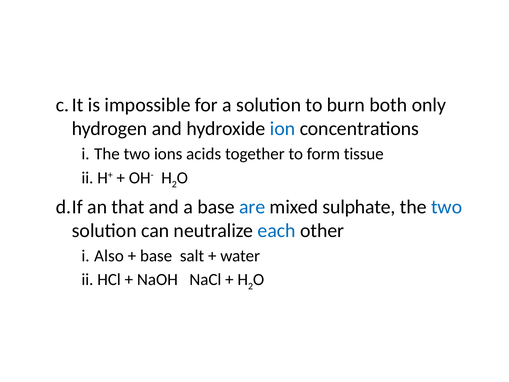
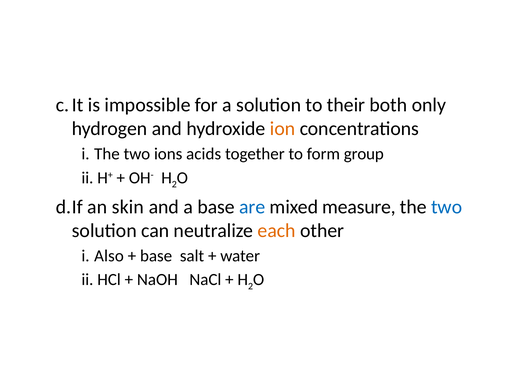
burn: burn -> their
ion colour: blue -> orange
tissue: tissue -> group
that: that -> skin
sulphate: sulphate -> measure
each colour: blue -> orange
